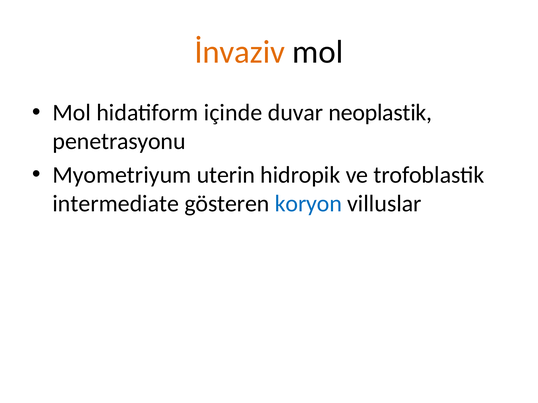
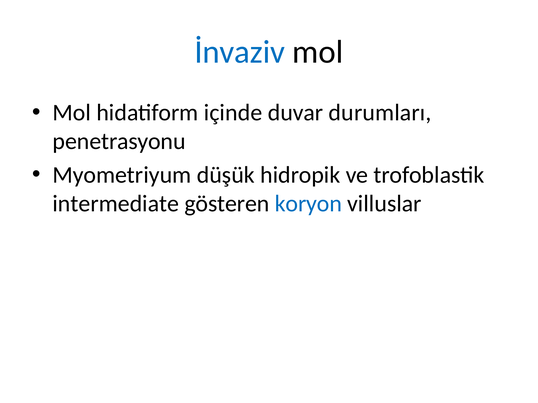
İnvaziv colour: orange -> blue
neoplastik: neoplastik -> durumları
uterin: uterin -> düşük
